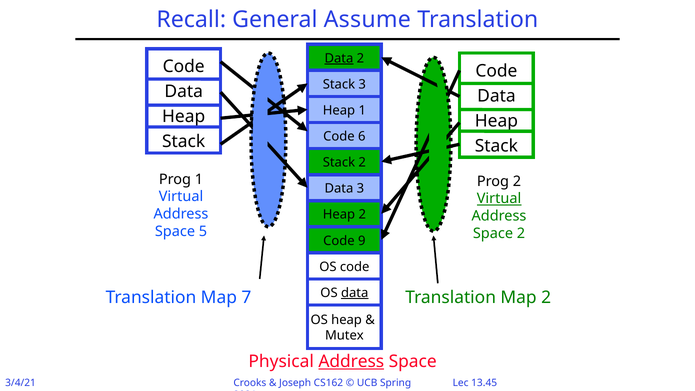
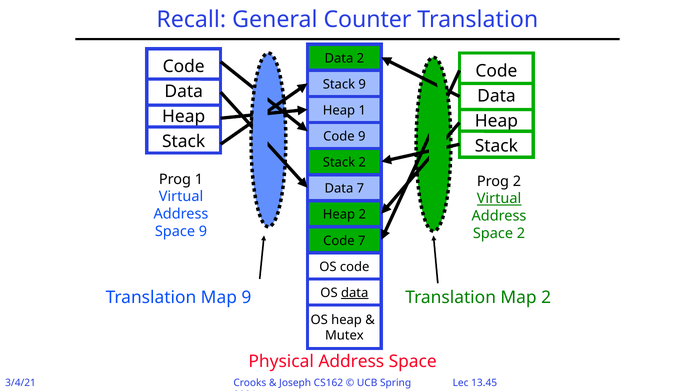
Assume: Assume -> Counter
Data at (339, 58) underline: present -> none
Stack 3: 3 -> 9
Code 6: 6 -> 9
Data 3: 3 -> 7
Space 5: 5 -> 9
Code 9: 9 -> 7
Map 7: 7 -> 9
Address at (351, 361) underline: present -> none
